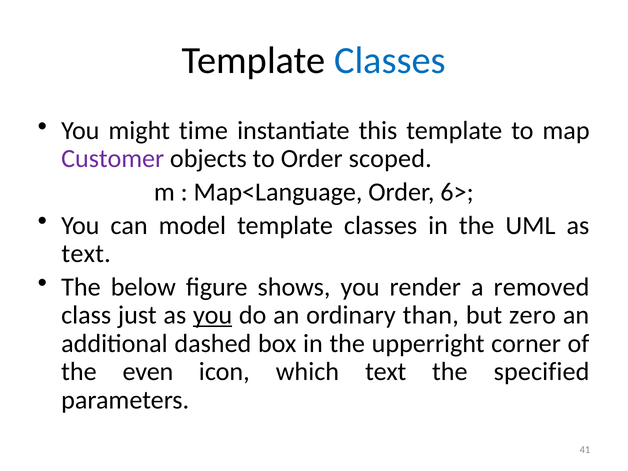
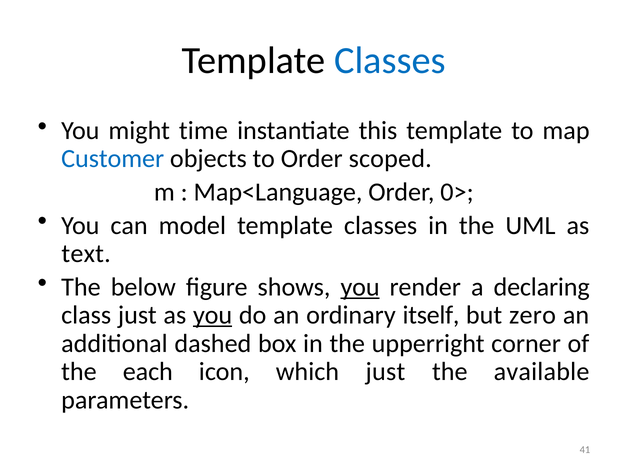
Customer colour: purple -> blue
6>: 6> -> 0>
you at (360, 287) underline: none -> present
removed: removed -> declaring
than: than -> itself
even: even -> each
which text: text -> just
specified: specified -> available
